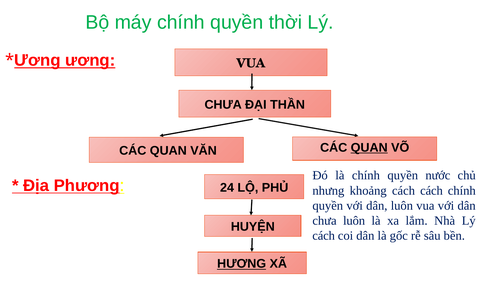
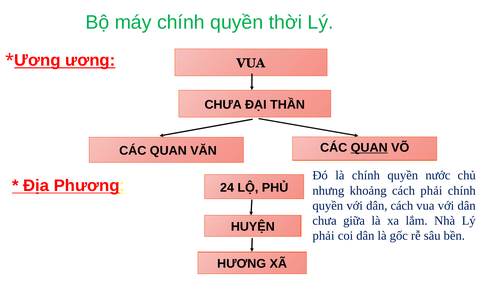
cách cách: cách -> phải
dân luôn: luôn -> cách
chưa luôn: luôn -> giữa
cách at (324, 236): cách -> phải
HƯƠNG underline: present -> none
